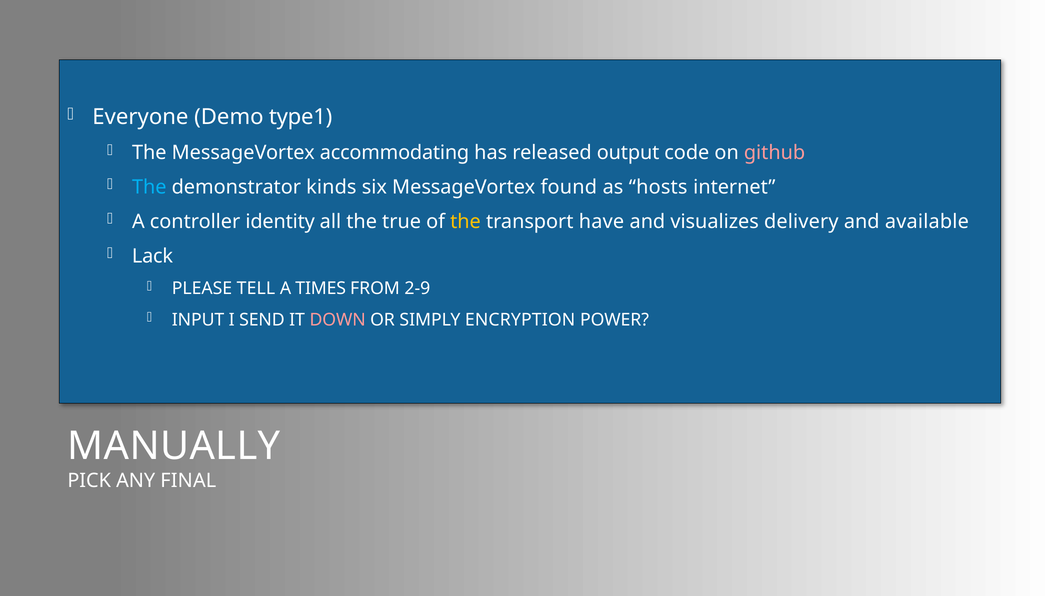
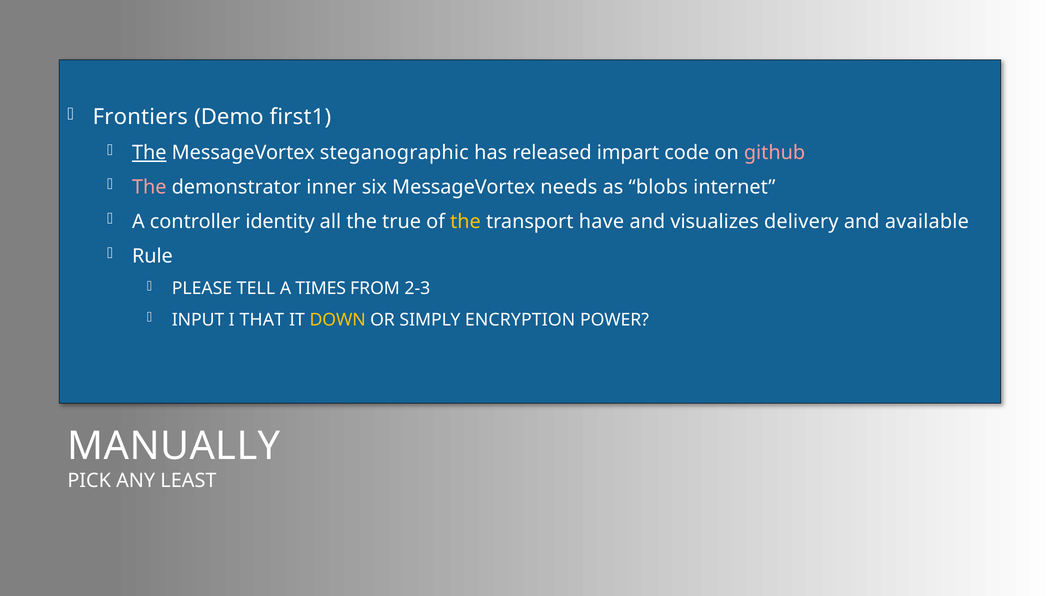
Everyone: Everyone -> Frontiers
type1: type1 -> first1
The at (149, 153) underline: none -> present
accommodating: accommodating -> steganographic
output: output -> impart
The at (149, 187) colour: light blue -> pink
kinds: kinds -> inner
found: found -> needs
hosts: hosts -> blobs
Lack: Lack -> Rule
2-9: 2-9 -> 2-3
SEND: SEND -> THAT
DOWN colour: pink -> yellow
FINAL: FINAL -> LEAST
